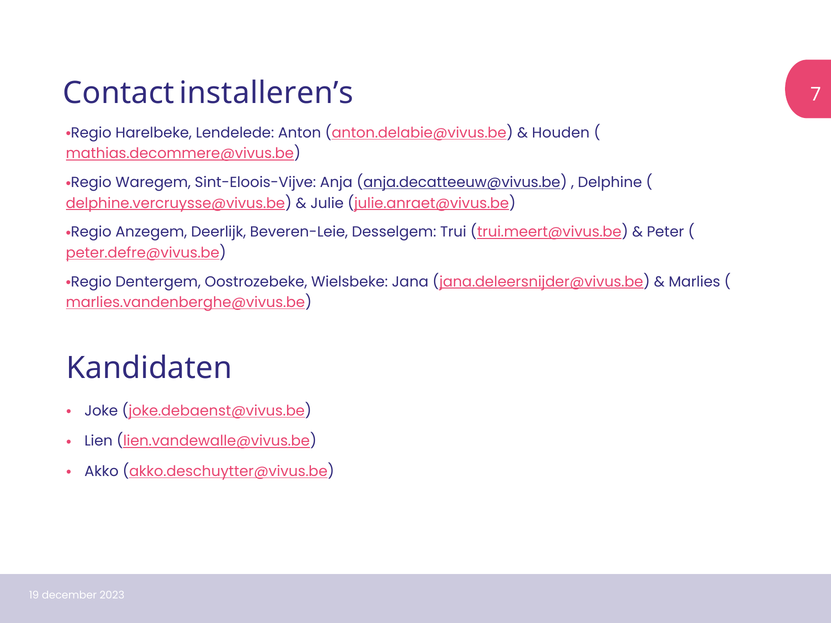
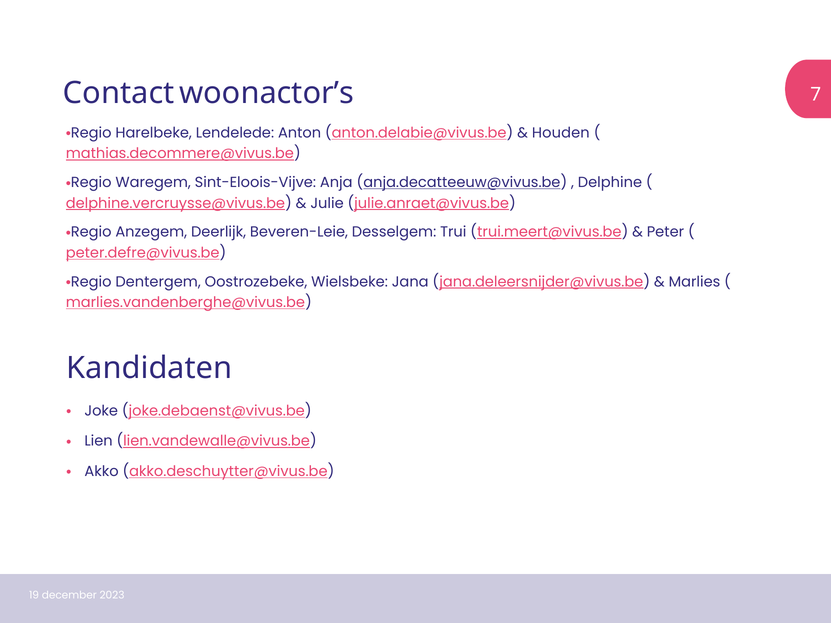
installeren’s: installeren’s -> woonactor’s
